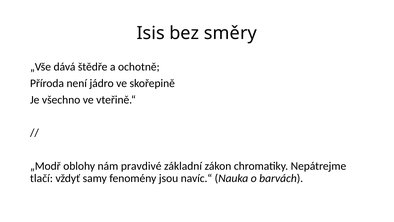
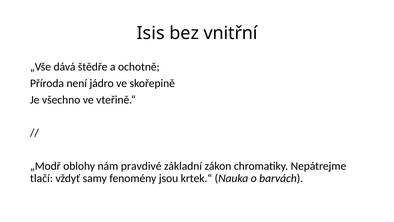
směry: směry -> vnitřní
navíc.“: navíc.“ -> krtek.“
